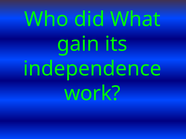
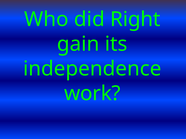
What: What -> Right
